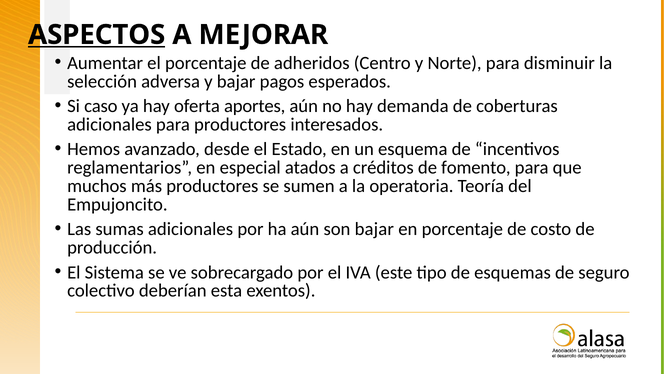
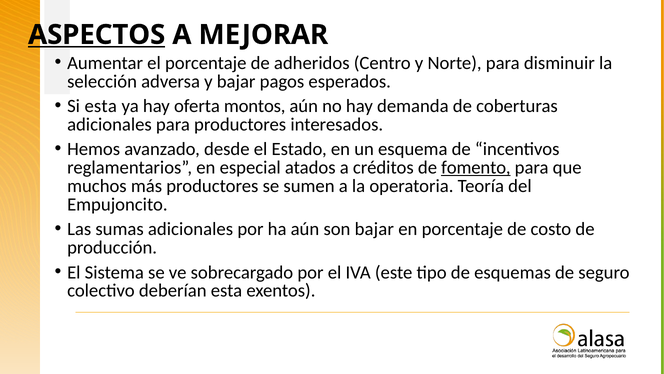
Si caso: caso -> esta
aportes: aportes -> montos
fomento underline: none -> present
